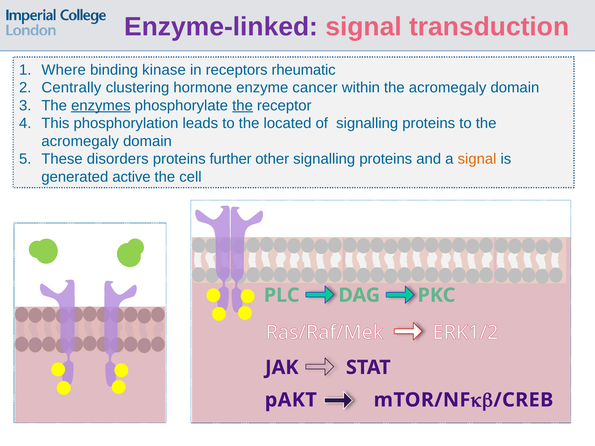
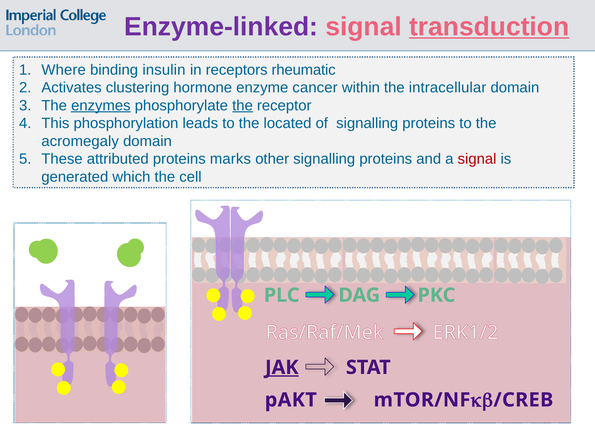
transduction underline: none -> present
kinase: kinase -> insulin
Centrally: Centrally -> Activates
within the acromegaly: acromegaly -> intracellular
disorders: disorders -> attributed
further: further -> marks
signal at (477, 159) colour: orange -> red
active: active -> which
JAK underline: none -> present
